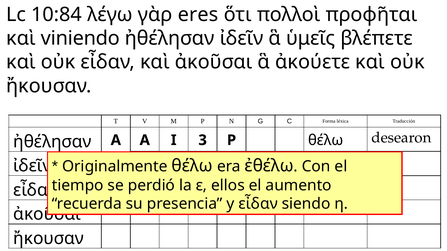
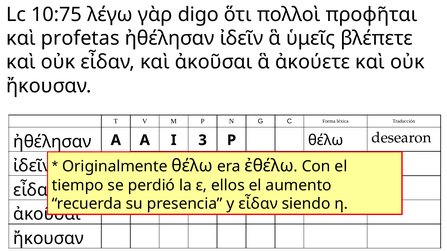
10:84: 10:84 -> 10:75
eres: eres -> digo
viniendo: viniendo -> profetas
